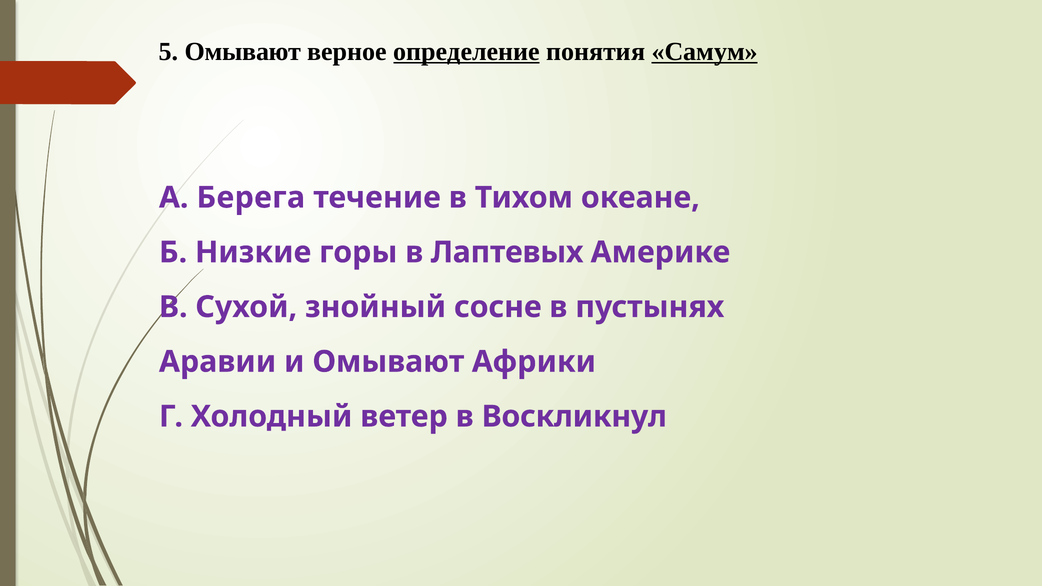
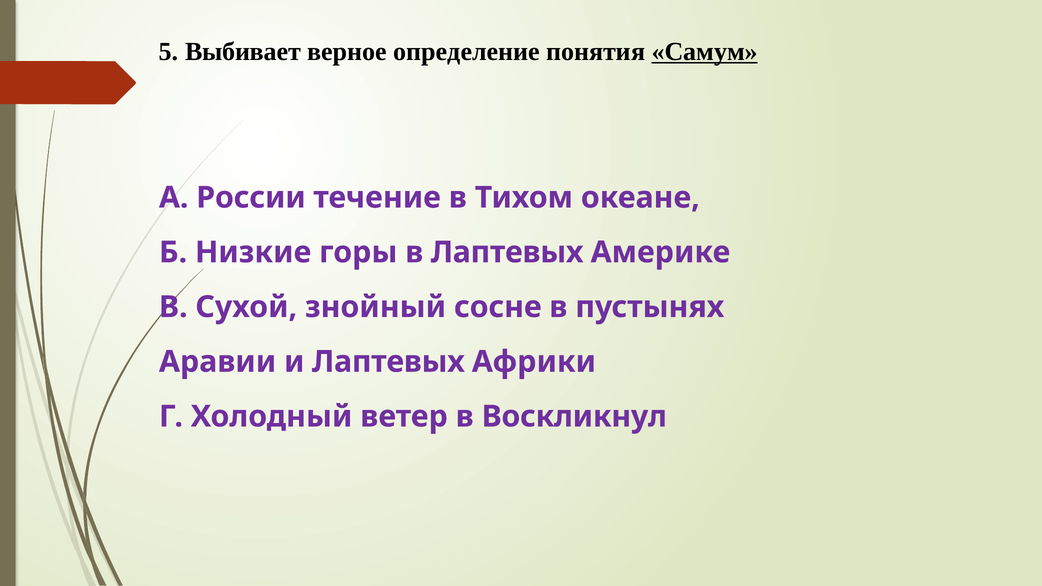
5 Омывают: Омывают -> Выбивает
определение underline: present -> none
Берега: Берега -> России
и Омывают: Омывают -> Лаптевых
